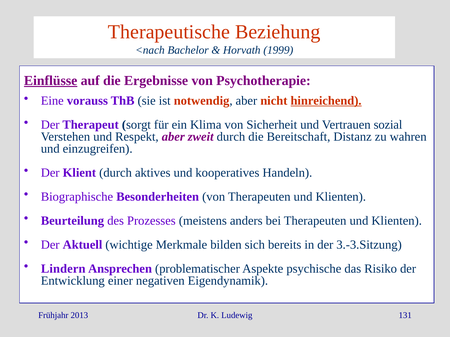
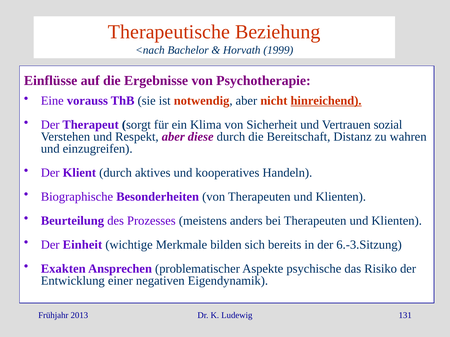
Einflüsse underline: present -> none
zweit: zweit -> diese
Aktuell: Aktuell -> Einheit
3.-3.Sitzung: 3.-3.Sitzung -> 6.-3.Sitzung
Lindern: Lindern -> Exakten
